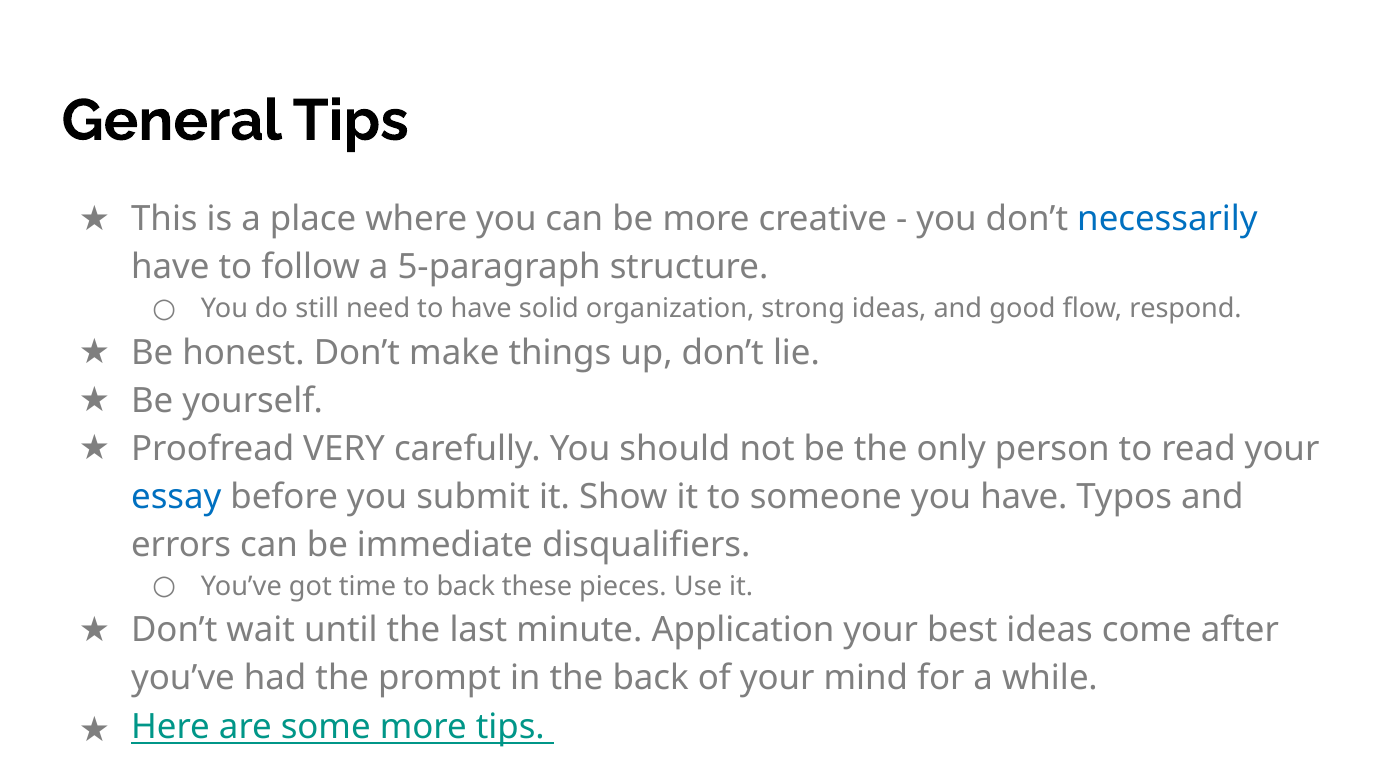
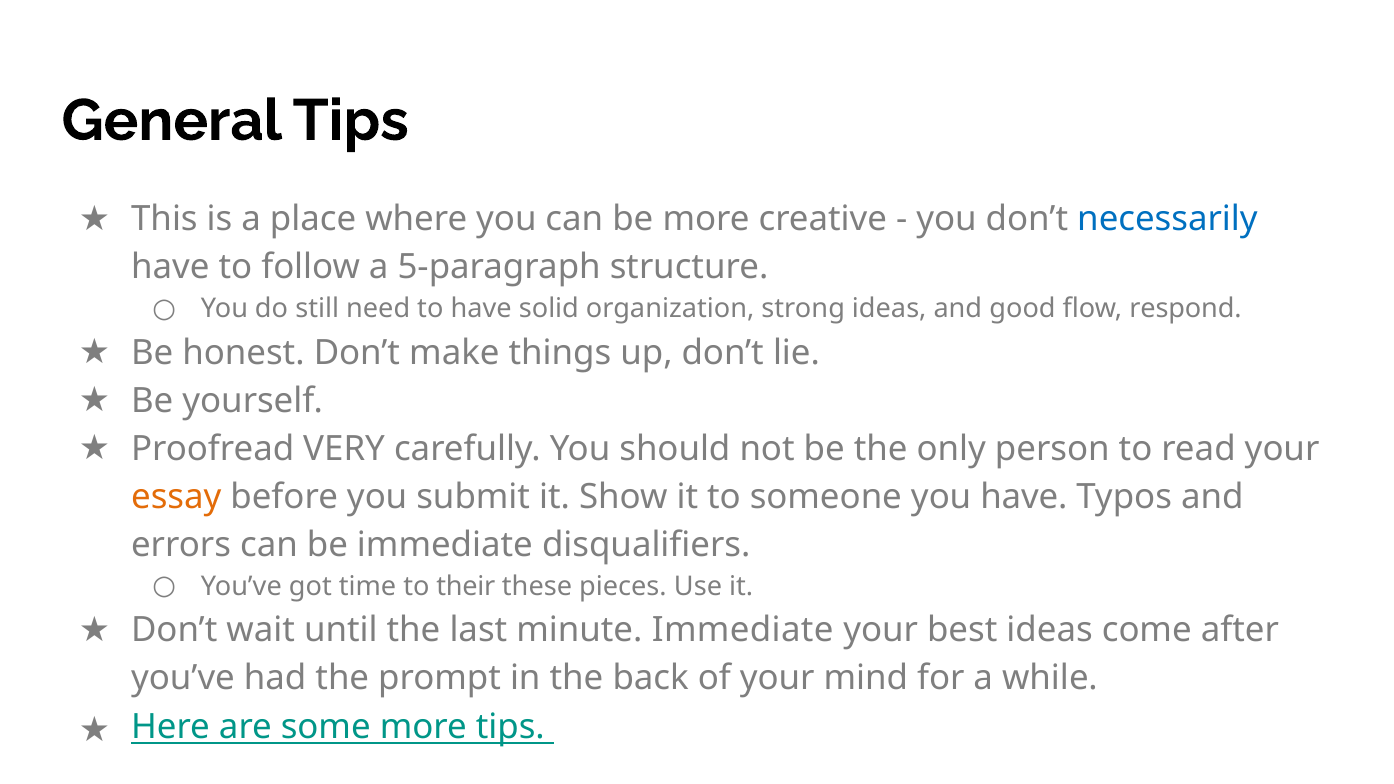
essay colour: blue -> orange
to back: back -> their
minute Application: Application -> Immediate
